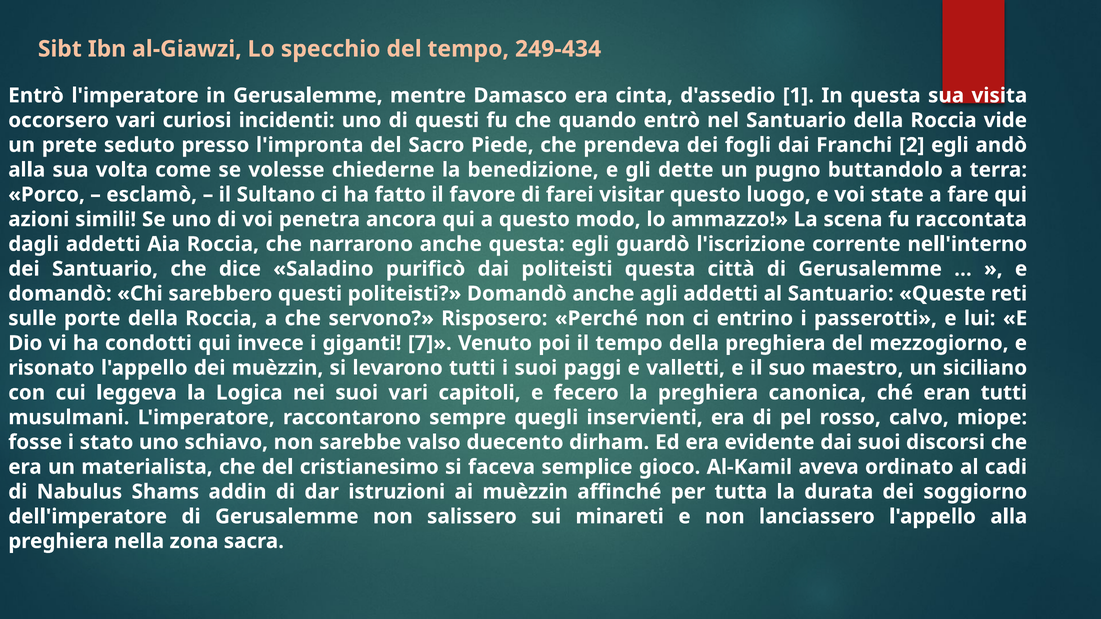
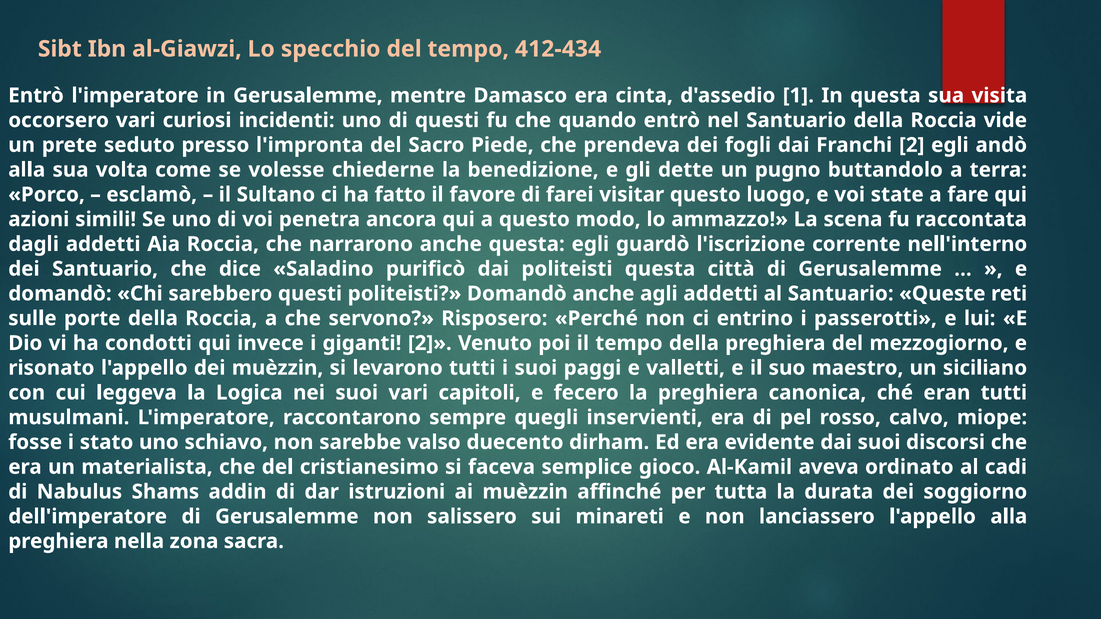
249-434: 249-434 -> 412-434
giganti 7: 7 -> 2
